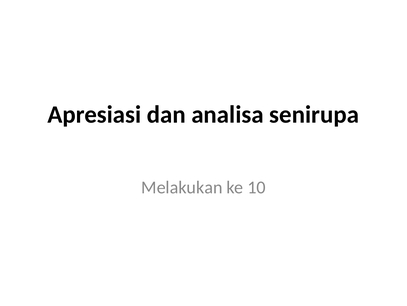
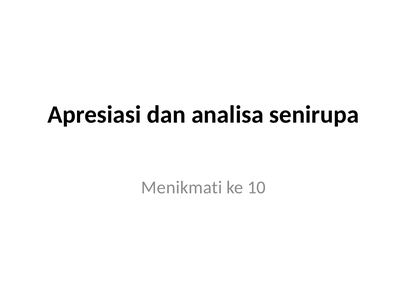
Melakukan: Melakukan -> Menikmati
